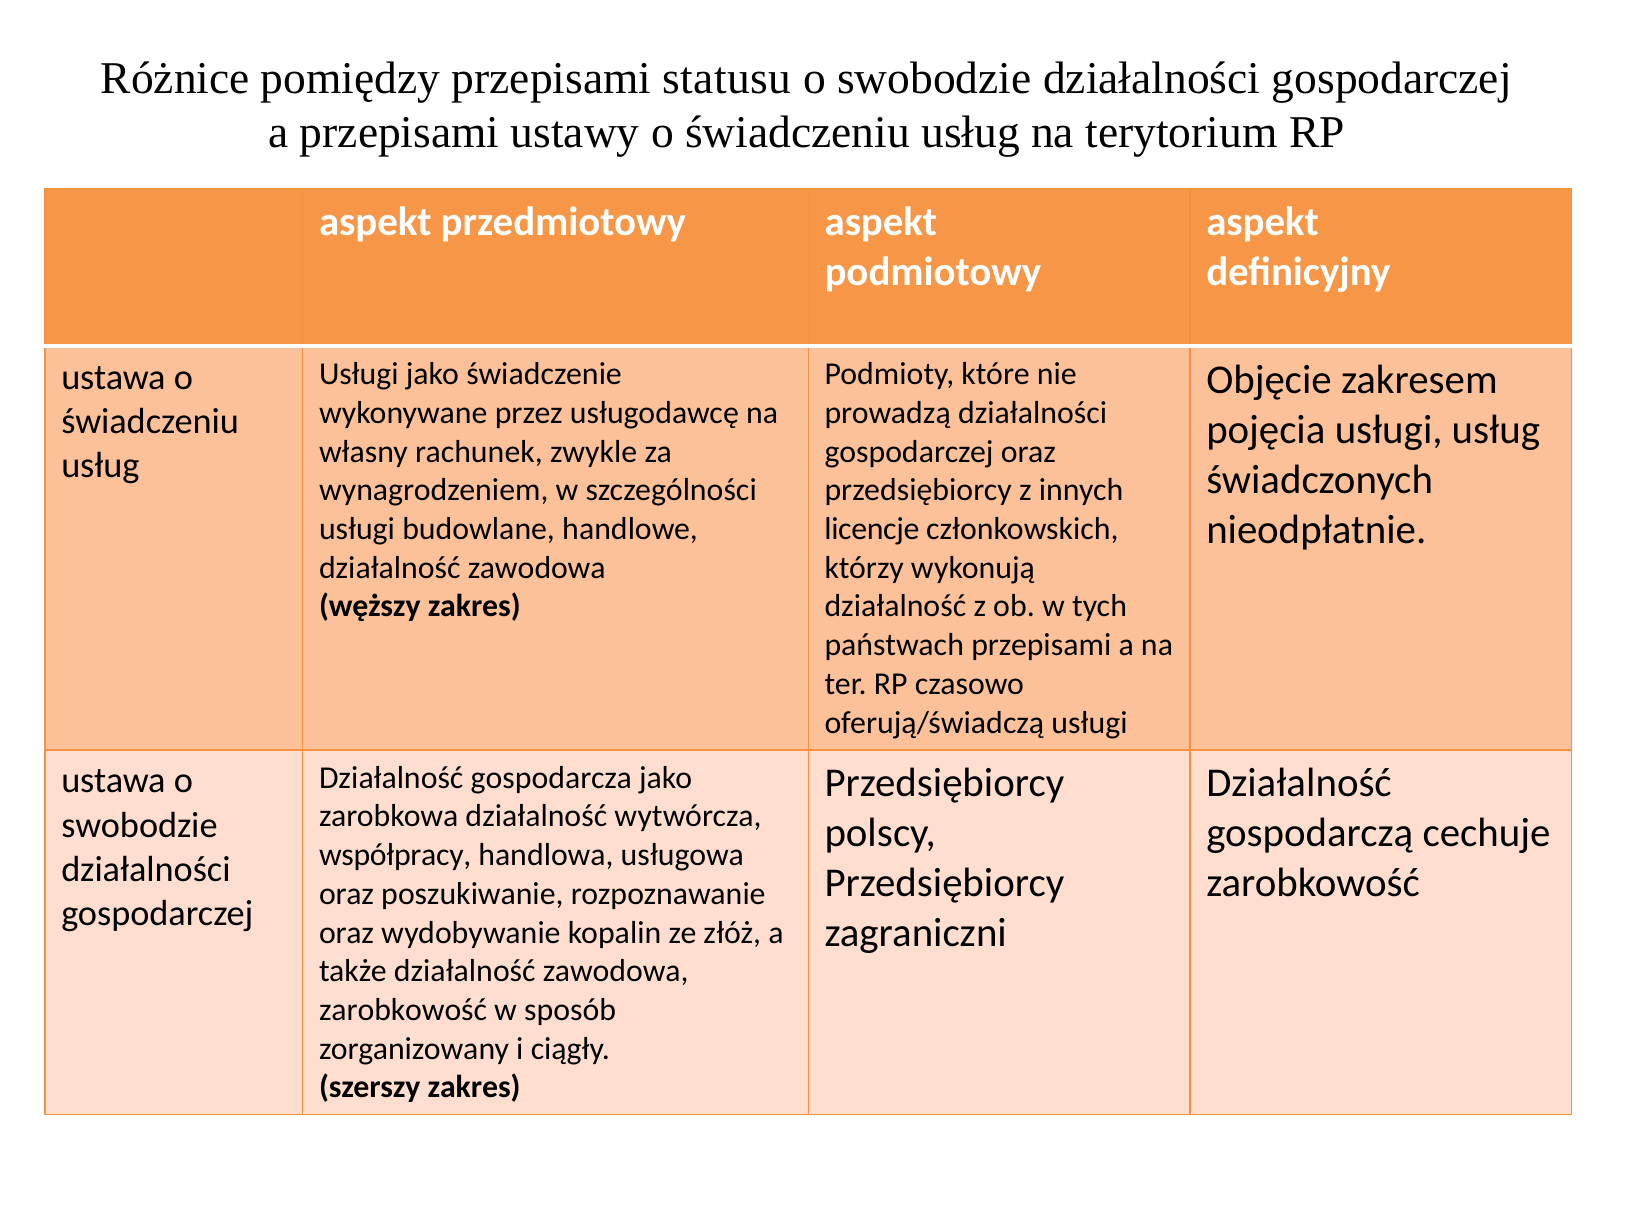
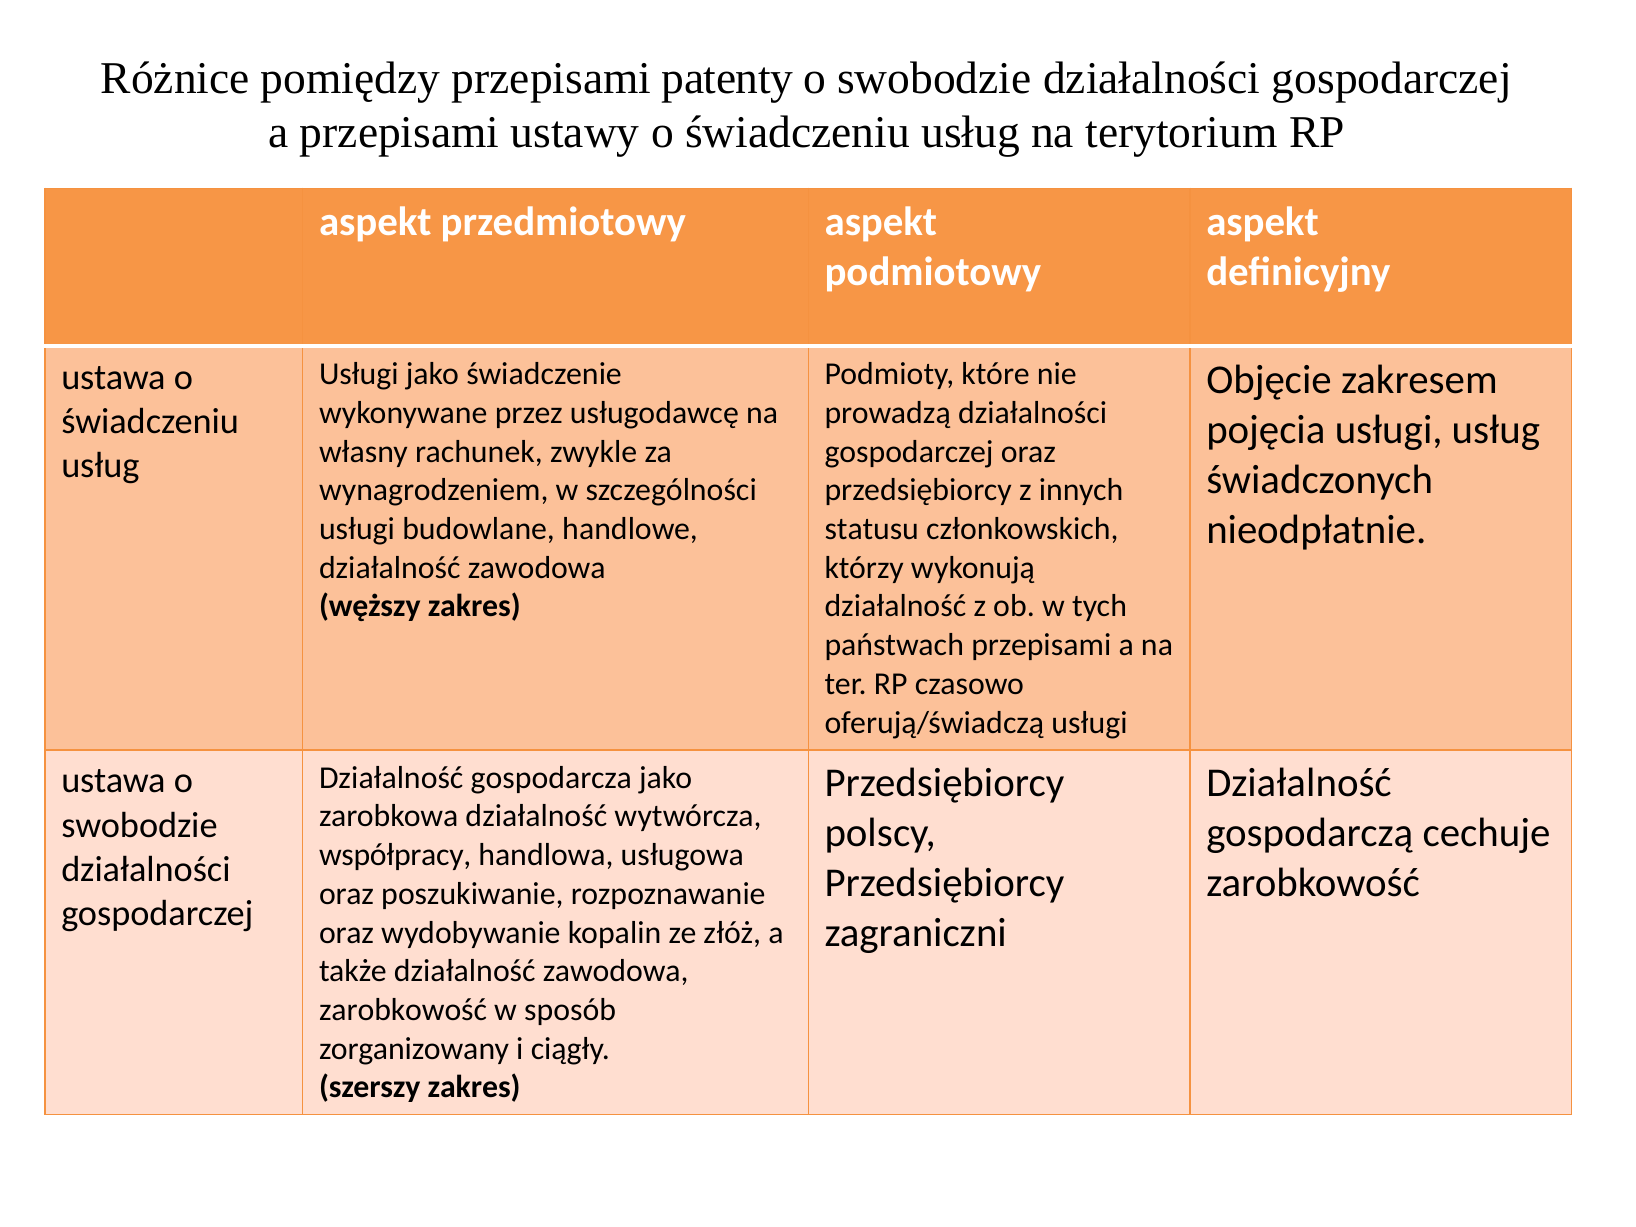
statusu: statusu -> patenty
licencje: licencje -> statusu
